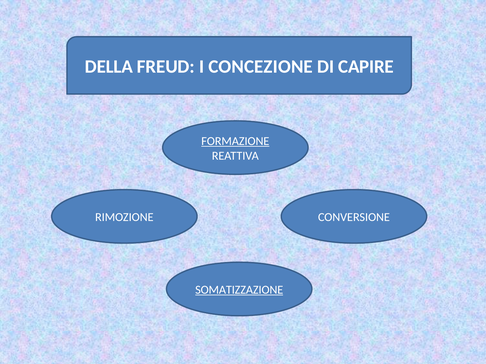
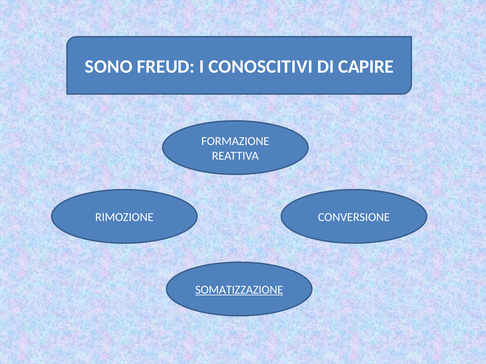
DELLA: DELLA -> SONO
CONCEZIONE: CONCEZIONE -> CONOSCITIVI
FORMAZIONE underline: present -> none
